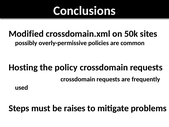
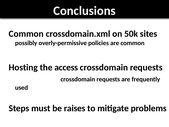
Modified at (26, 34): Modified -> Common
policy: policy -> access
